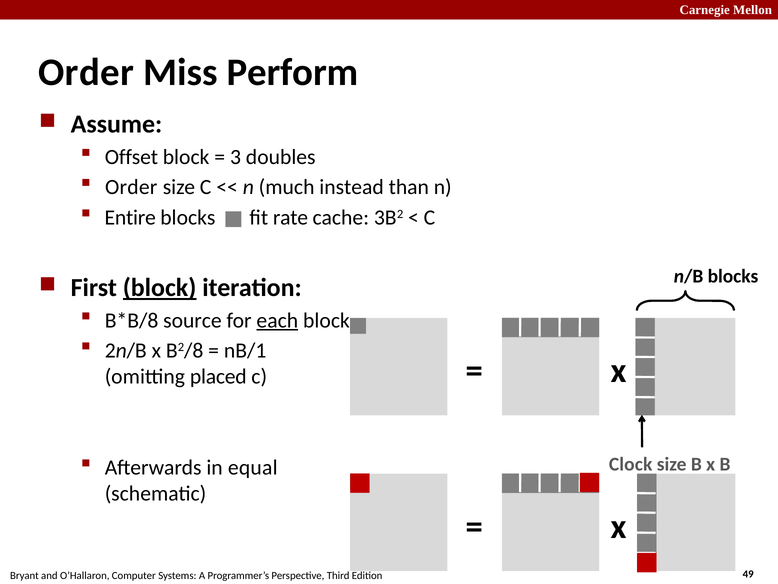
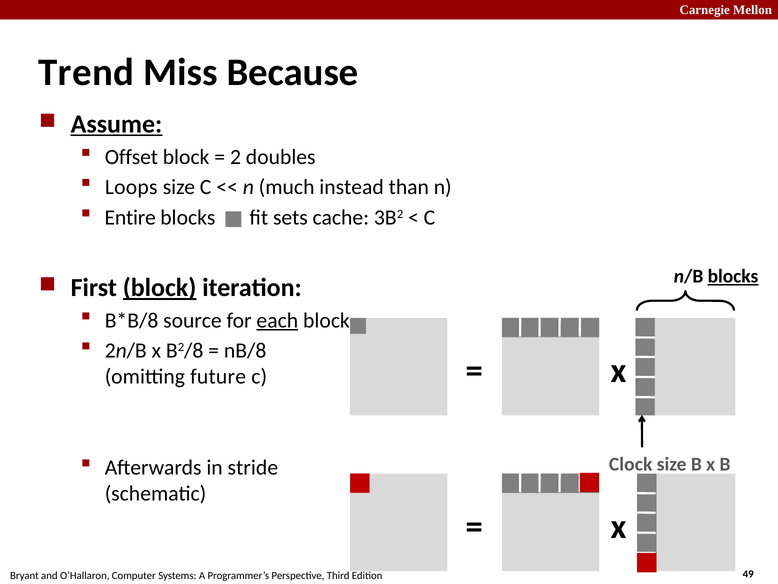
Order at (86, 72): Order -> Trend
Perform: Perform -> Because
Assume underline: none -> present
3: 3 -> 2
Order at (131, 187): Order -> Loops
rate: rate -> sets
blocks at (733, 276) underline: none -> present
nB/1: nB/1 -> nB/8
placed: placed -> future
equal: equal -> stride
